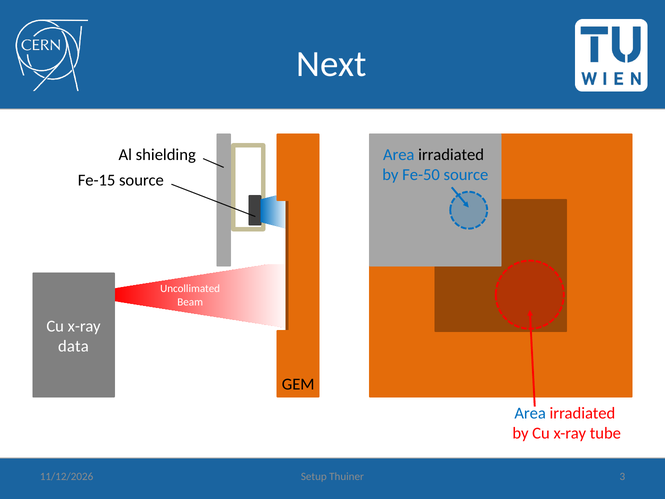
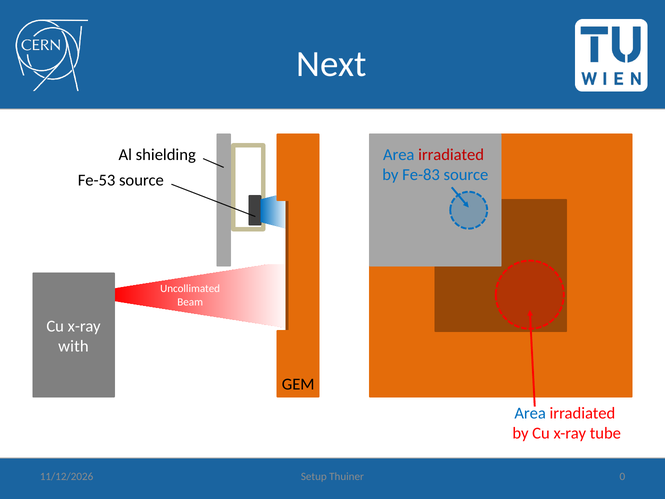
irradiated at (451, 155) colour: black -> red
Fe-50: Fe-50 -> Fe-83
Fe-15: Fe-15 -> Fe-53
data: data -> with
3: 3 -> 0
